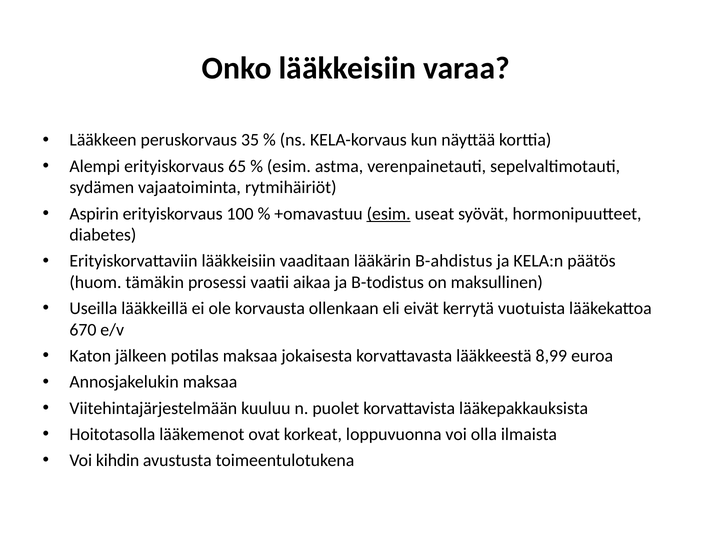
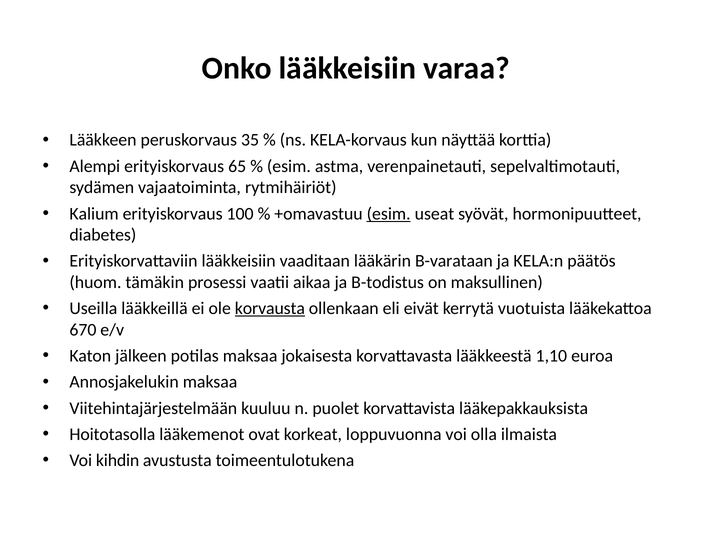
Aspirin: Aspirin -> Kalium
B-ahdistus: B-ahdistus -> B-varataan
korvausta underline: none -> present
8,99: 8,99 -> 1,10
